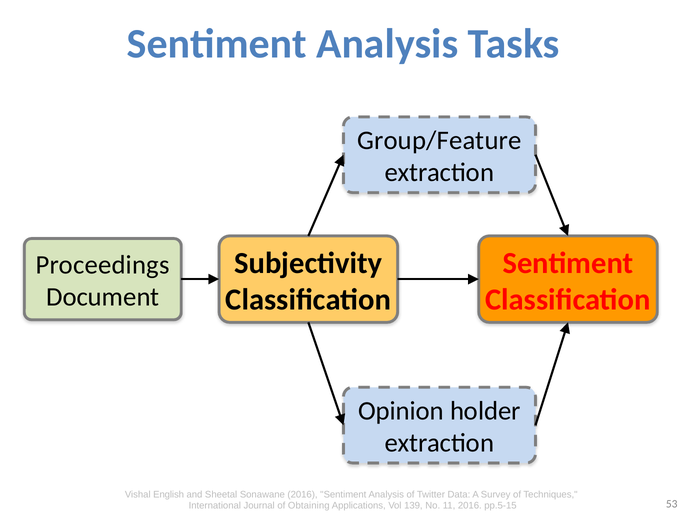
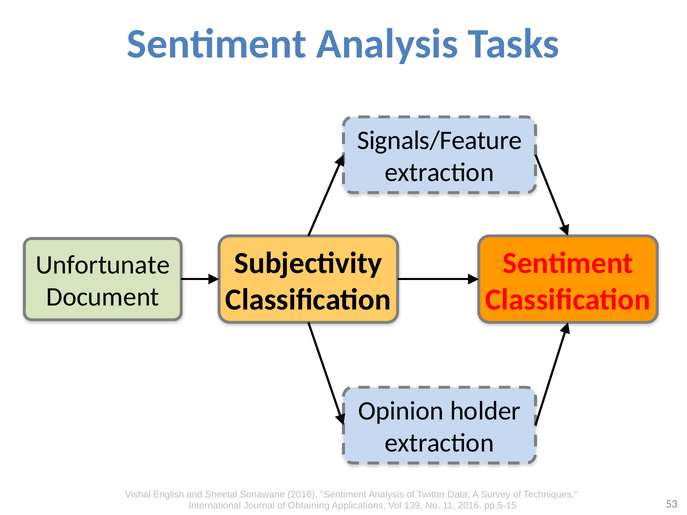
Group/Feature: Group/Feature -> Signals/Feature
Proceedings: Proceedings -> Unfortunate
